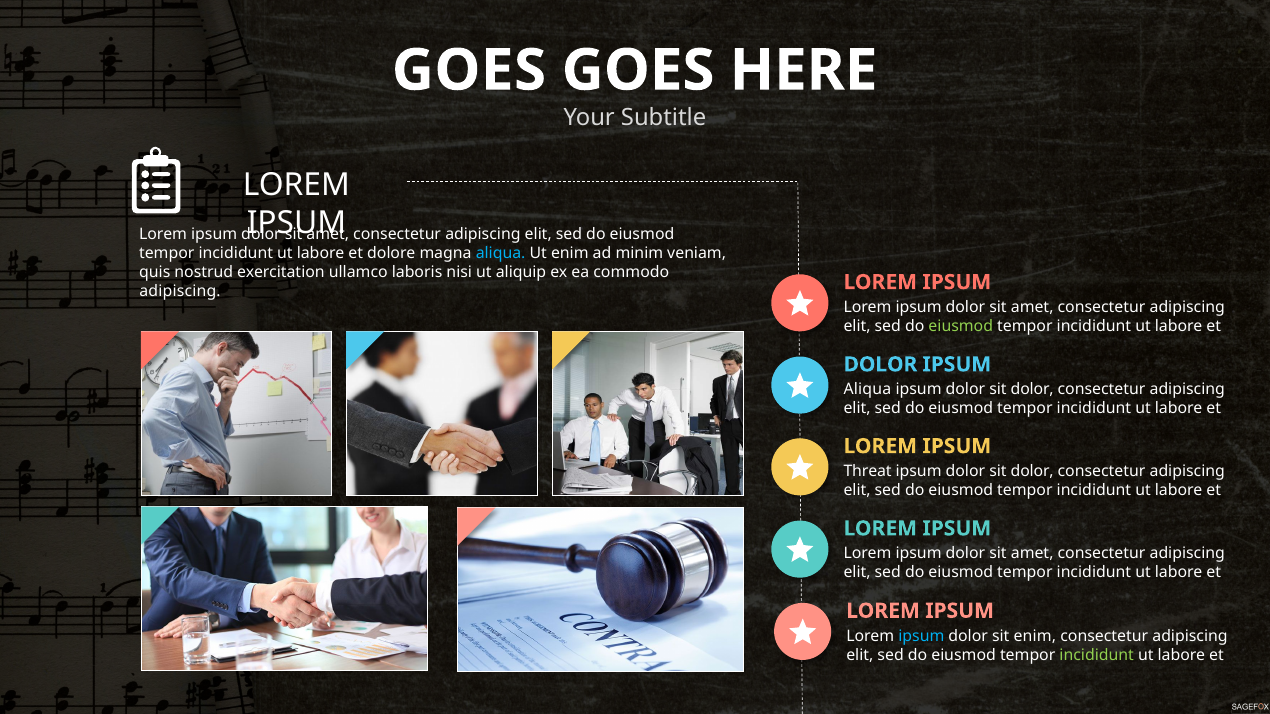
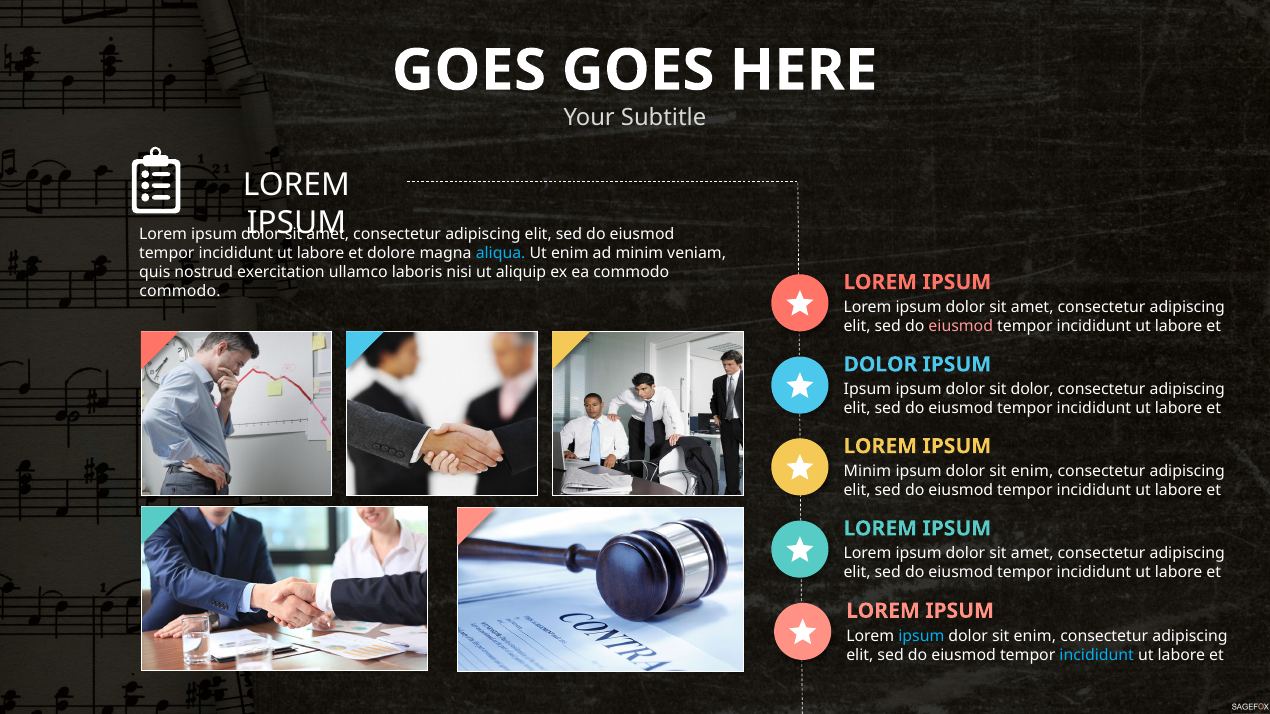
adipiscing at (180, 291): adipiscing -> commodo
eiusmod at (961, 326) colour: light green -> pink
Aliqua at (867, 390): Aliqua -> Ipsum
Threat at (868, 471): Threat -> Minim
dolor at (1032, 471): dolor -> enim
incididunt at (1097, 655) colour: light green -> light blue
